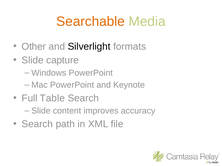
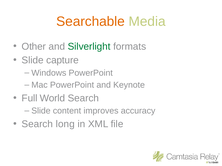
Silverlight colour: black -> green
Table: Table -> World
path: path -> long
